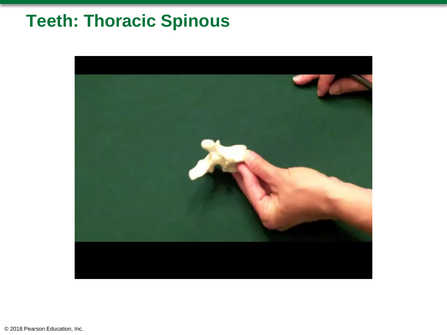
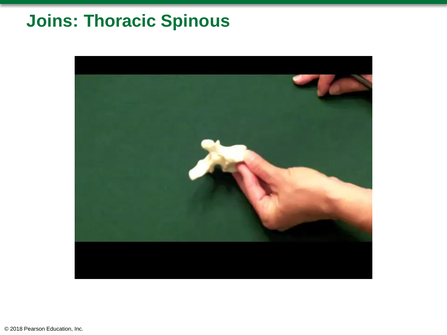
Teeth: Teeth -> Joins
